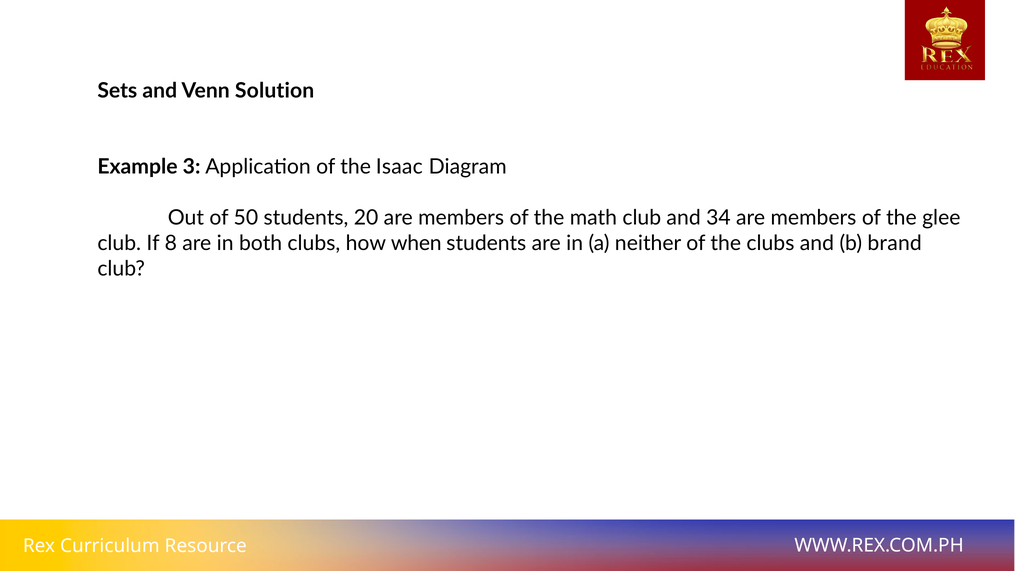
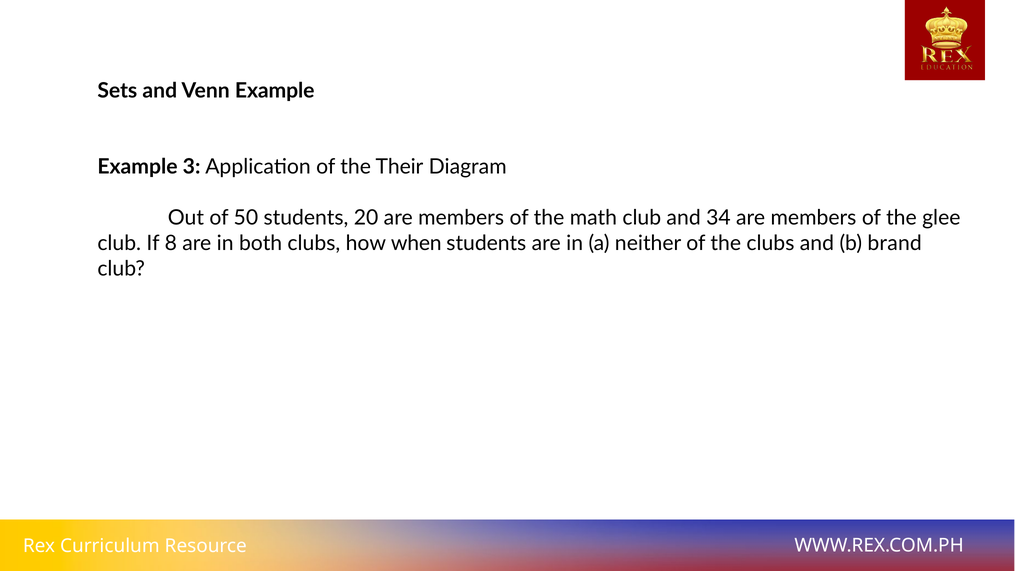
Venn Solution: Solution -> Example
Isaac: Isaac -> Their
